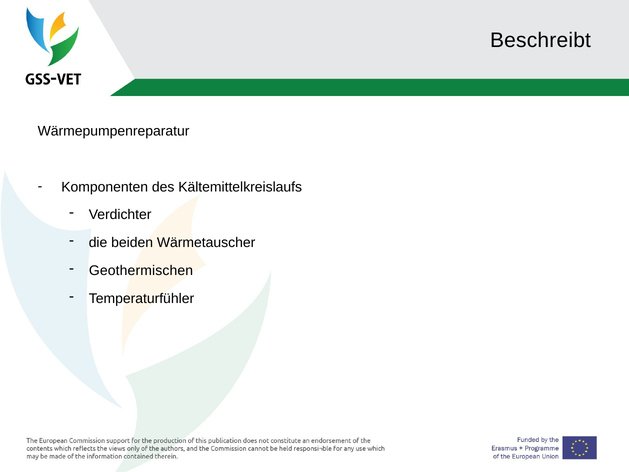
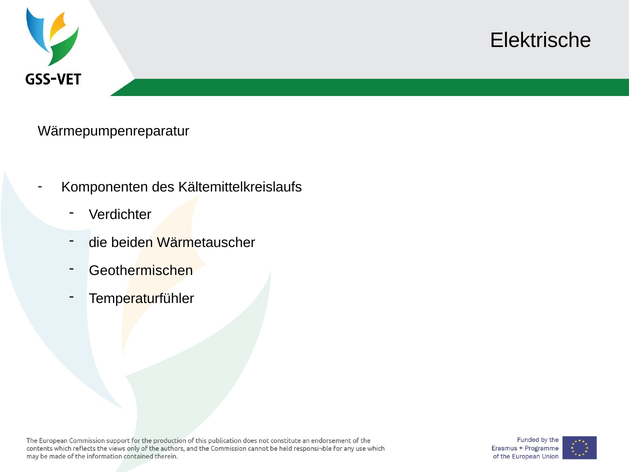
Beschreibt: Beschreibt -> Elektrische
